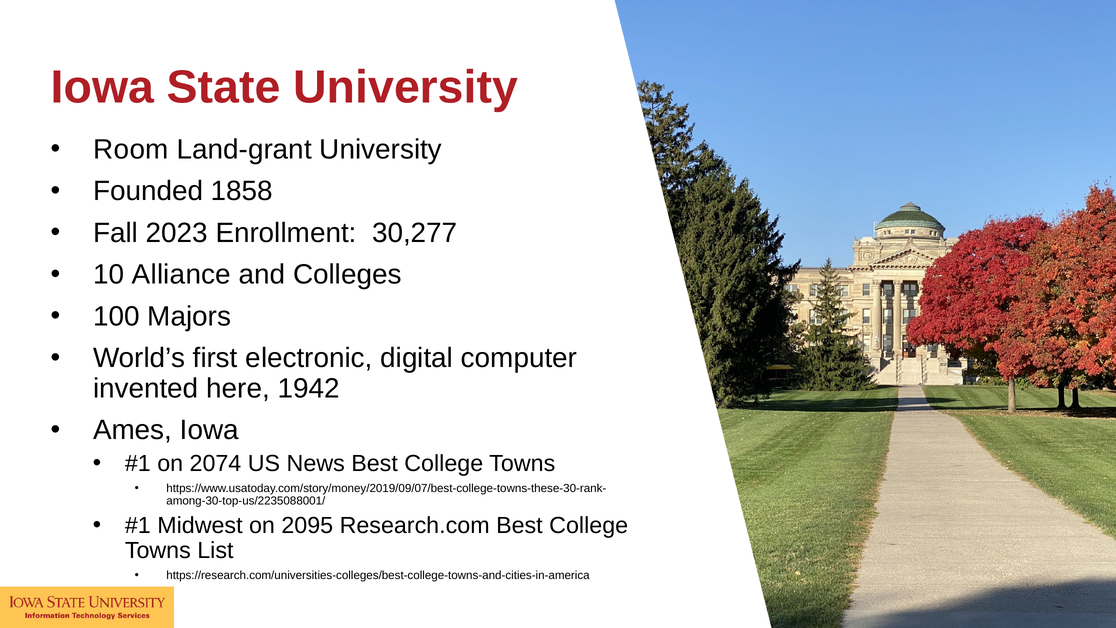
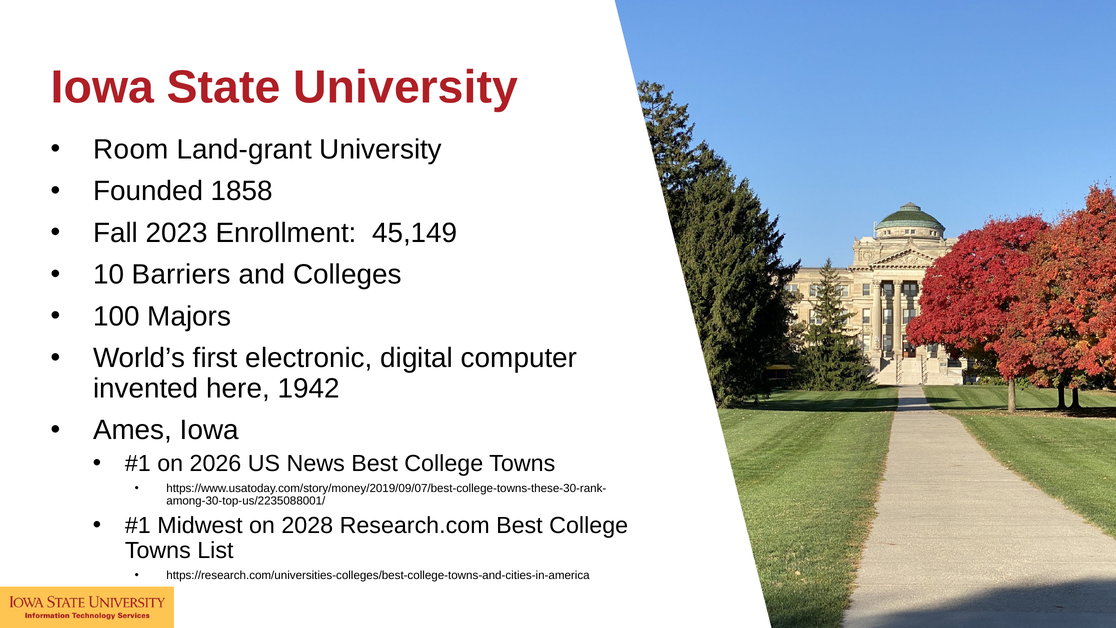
30,277: 30,277 -> 45,149
Alliance: Alliance -> Barriers
2074: 2074 -> 2026
2095: 2095 -> 2028
